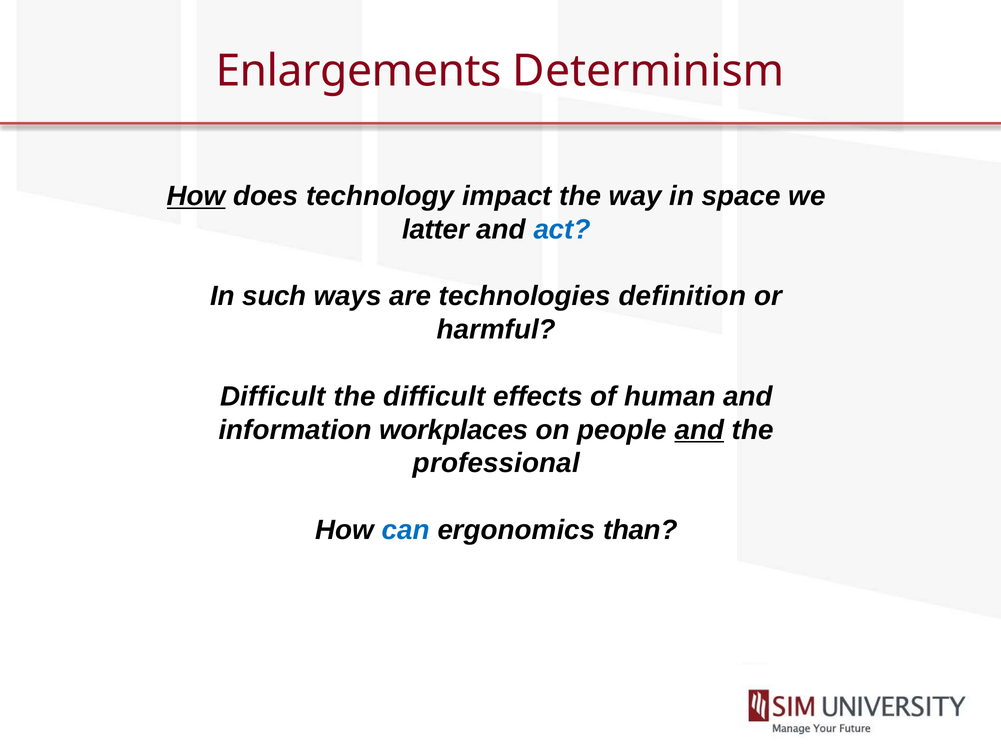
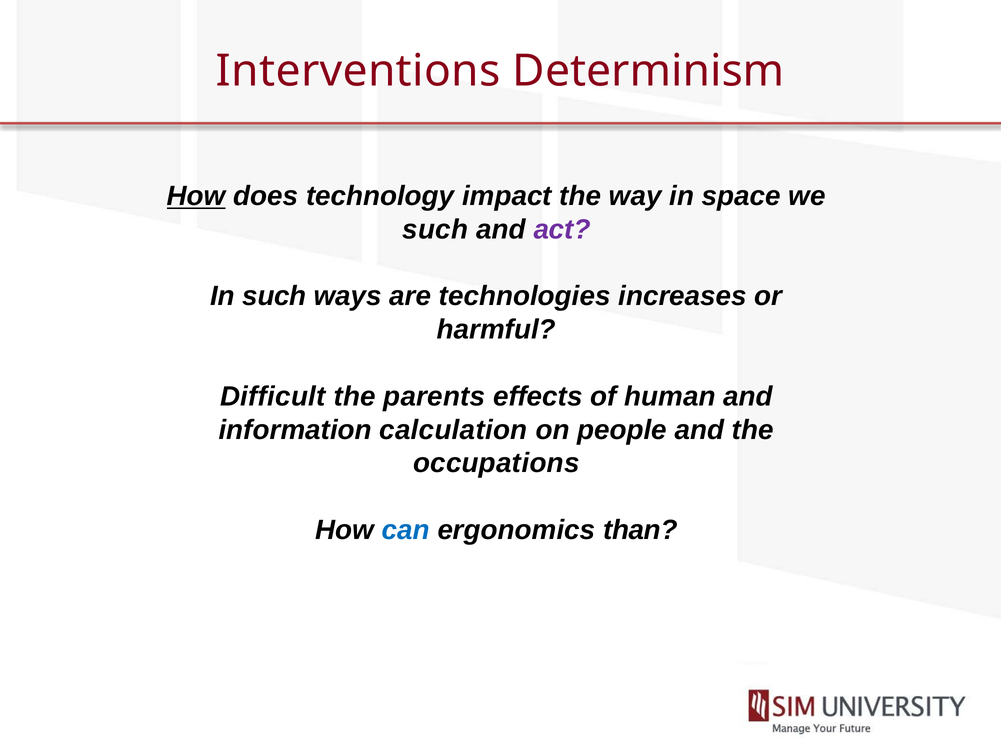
Enlargements: Enlargements -> Interventions
latter at (436, 229): latter -> such
act colour: blue -> purple
definition: definition -> increases
the difficult: difficult -> parents
workplaces: workplaces -> calculation
and at (699, 430) underline: present -> none
professional: professional -> occupations
